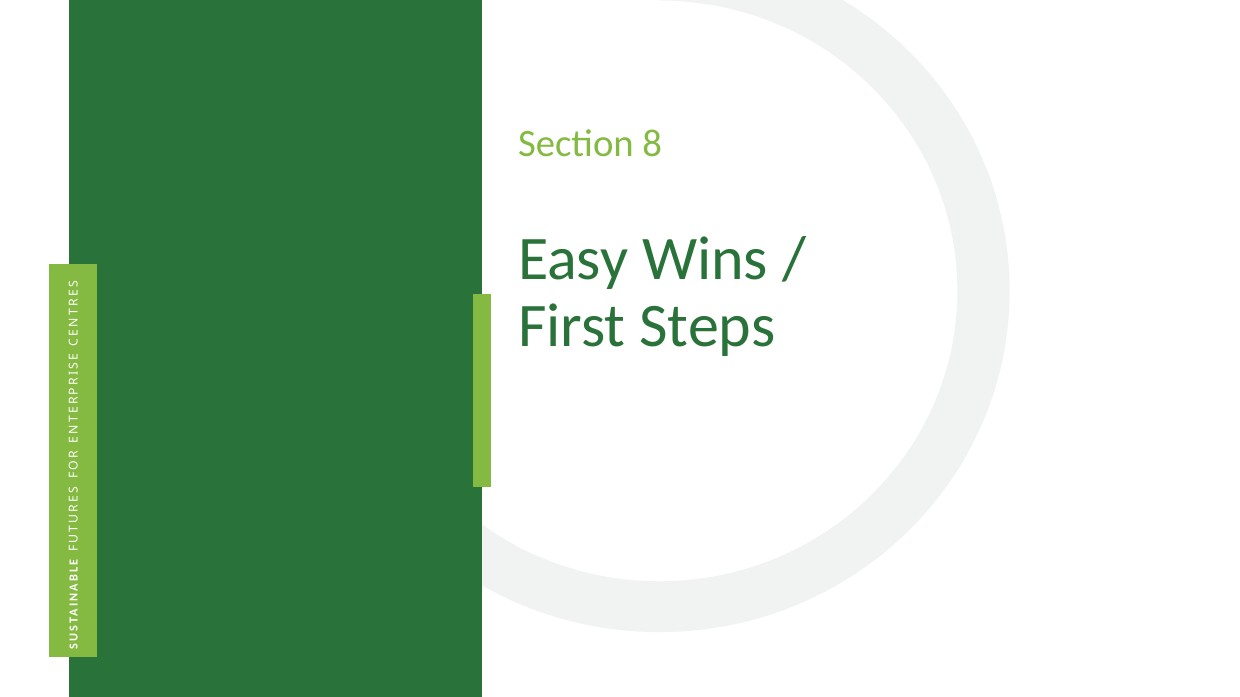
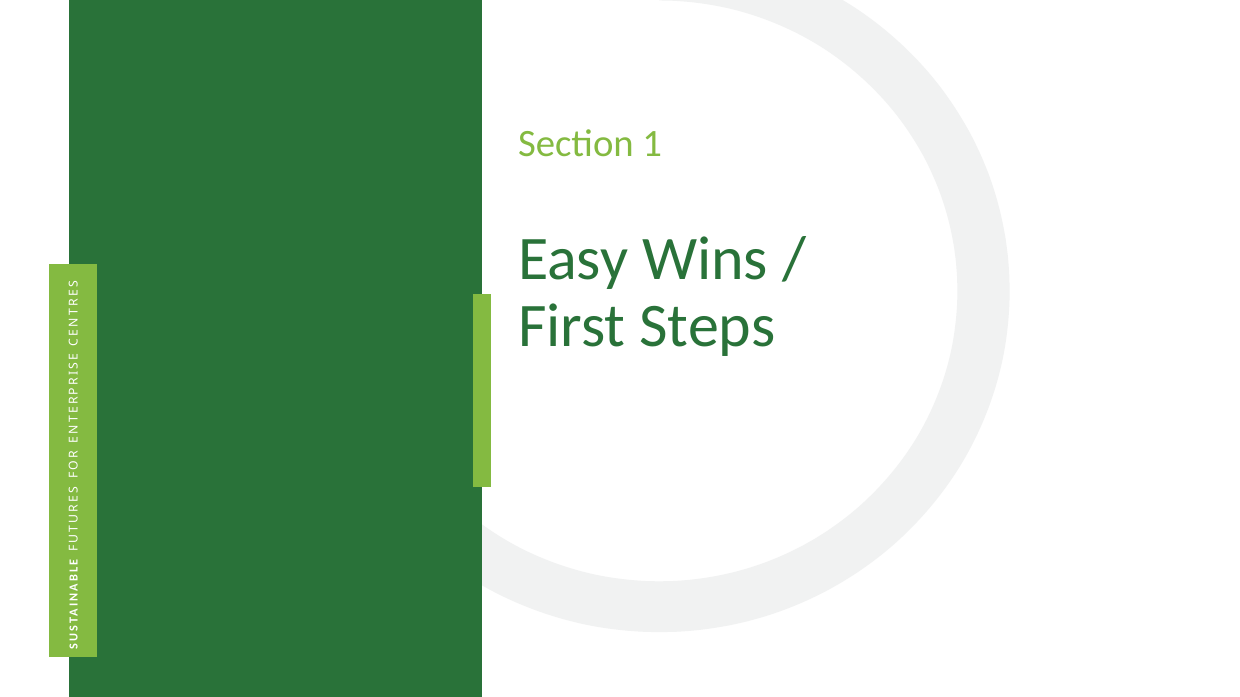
8: 8 -> 1
